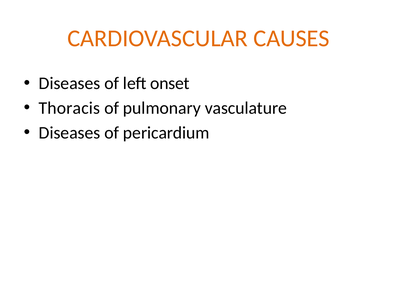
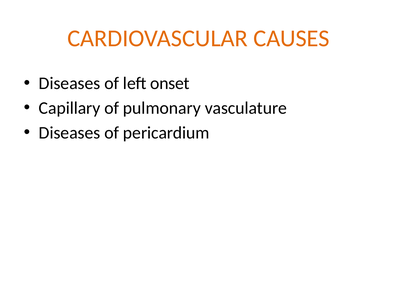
Thoracis: Thoracis -> Capillary
